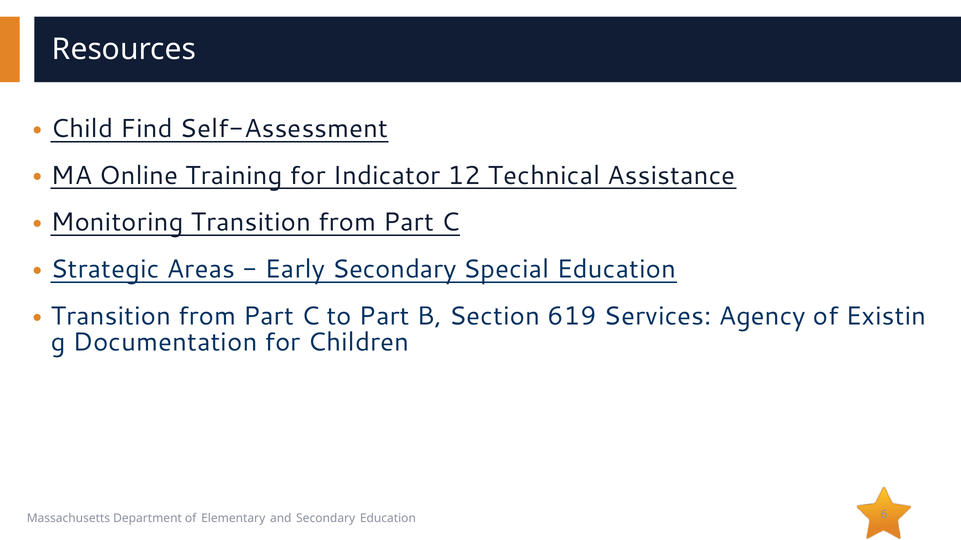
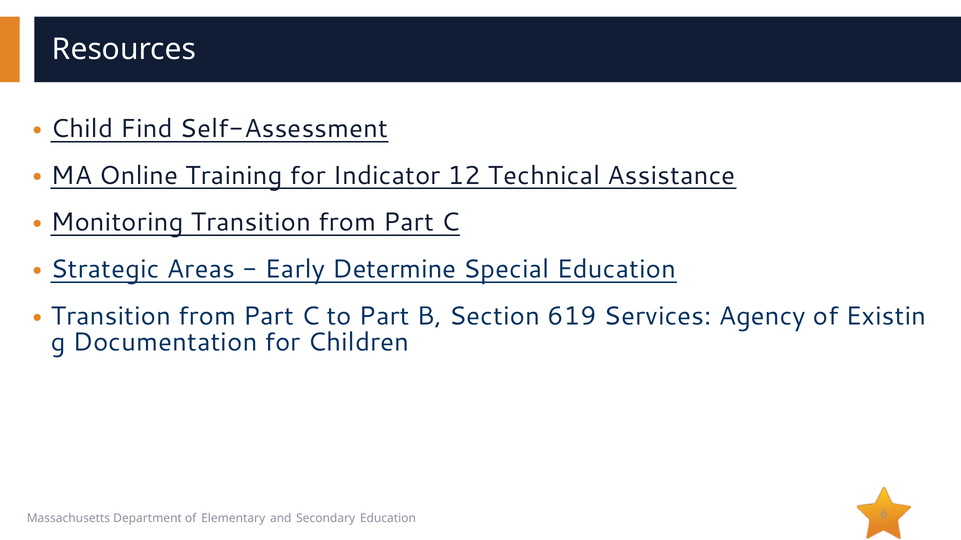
Early Secondary: Secondary -> Determine
